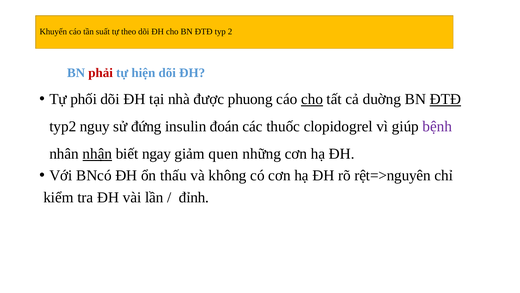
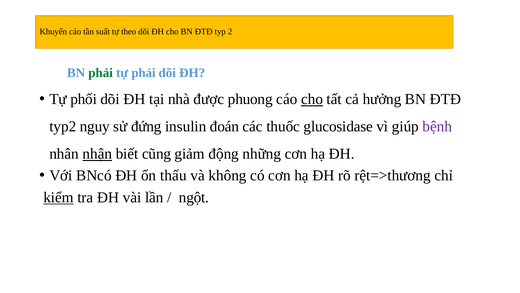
phải at (101, 73) colour: red -> green
tự hiện: hiện -> phải
duờng: duờng -> hưởng
ÐTÐ at (445, 99) underline: present -> none
clopidogrel: clopidogrel -> glucosidase
ngay: ngay -> cũng
quen: quen -> động
rệt=>nguyên: rệt=>nguyên -> rệt=>thương
kiểm underline: none -> present
đỉnh: đỉnh -> ngột
